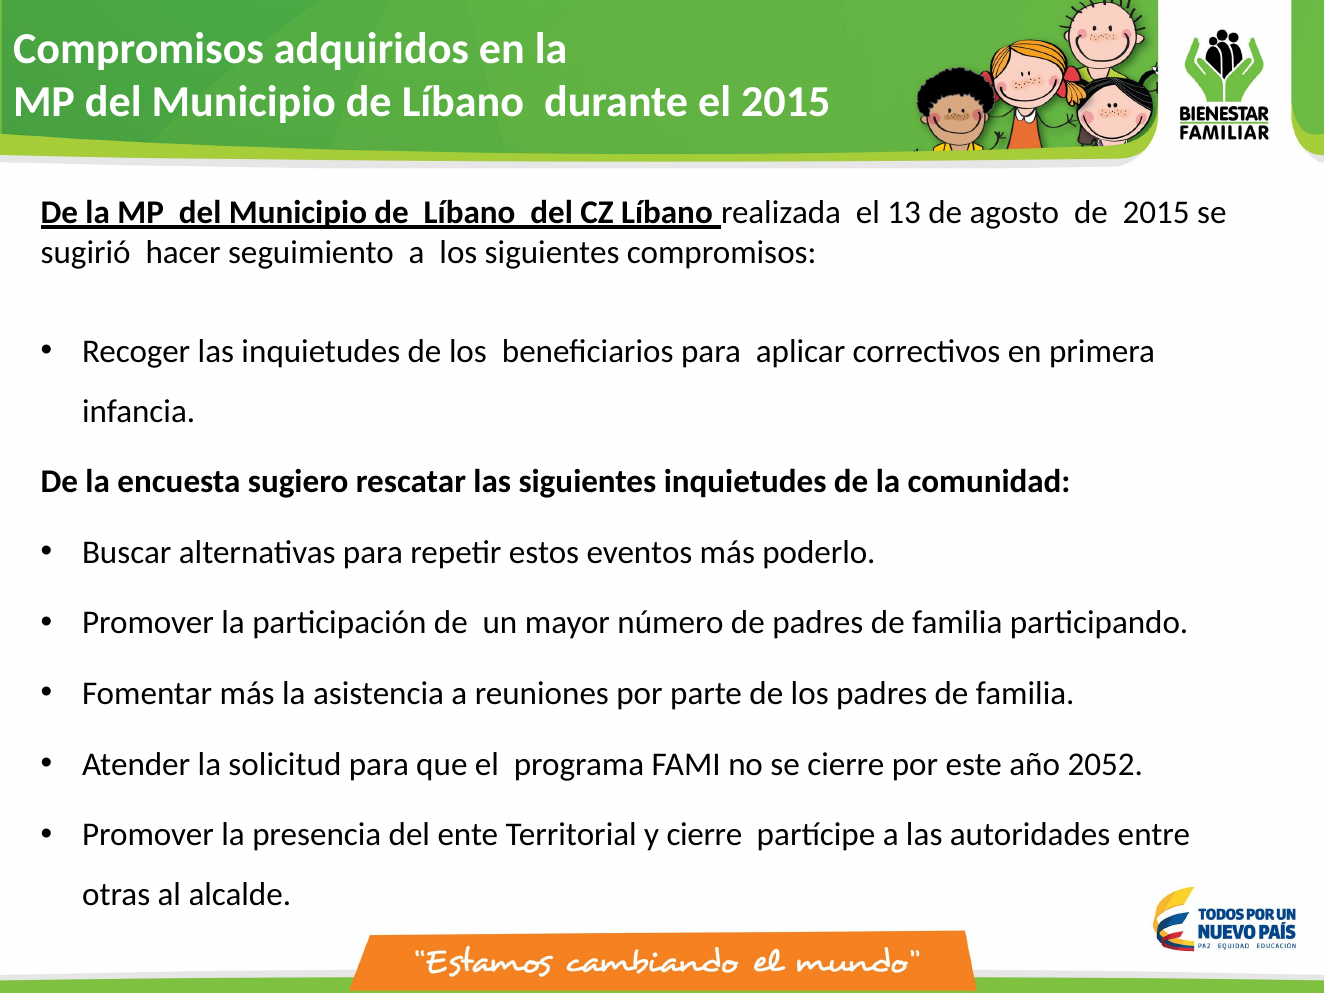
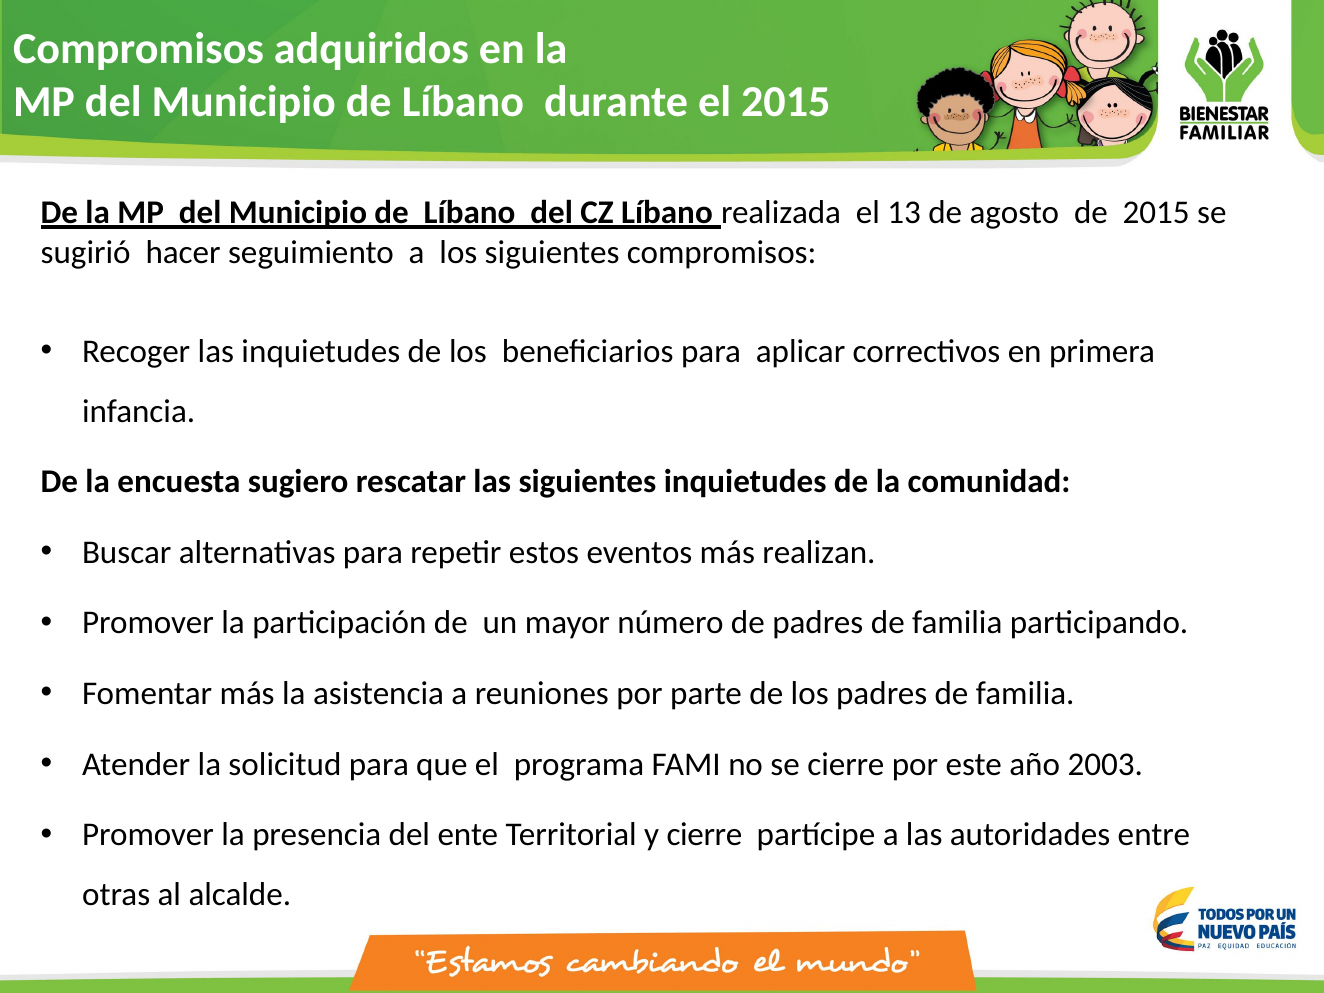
poderlo: poderlo -> realizan
2052: 2052 -> 2003
